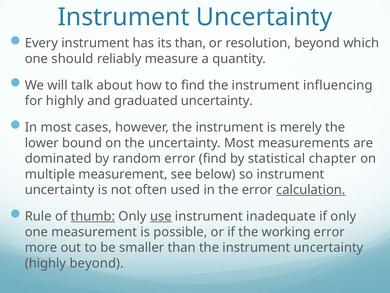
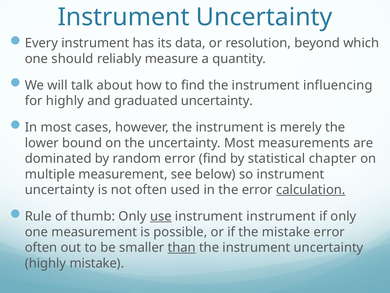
its than: than -> data
thumb underline: present -> none
instrument inadequate: inadequate -> instrument
the working: working -> mistake
more at (41, 247): more -> often
than at (182, 247) underline: none -> present
highly beyond: beyond -> mistake
